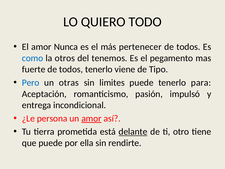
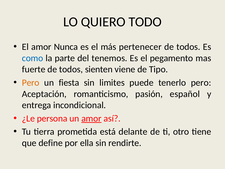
otros: otros -> parte
todos tenerlo: tenerlo -> sienten
Pero at (31, 83) colour: blue -> orange
otras: otras -> fiesta
tenerlo para: para -> pero
impulsó: impulsó -> español
delante underline: present -> none
que puede: puede -> define
